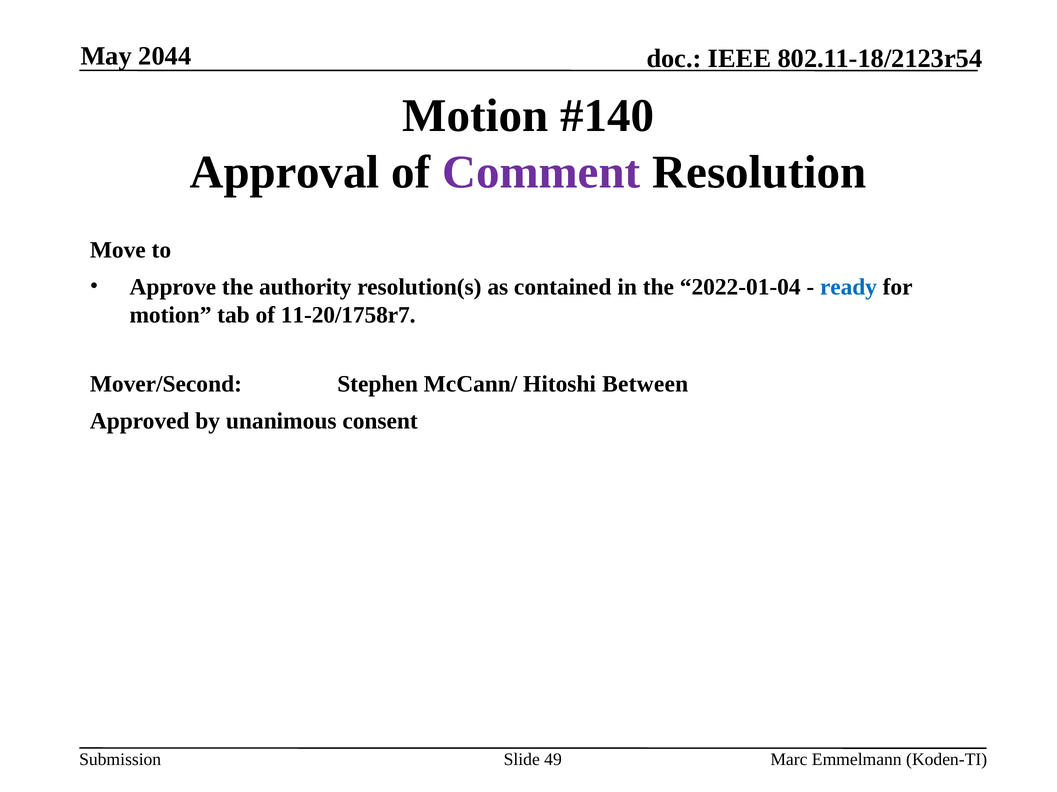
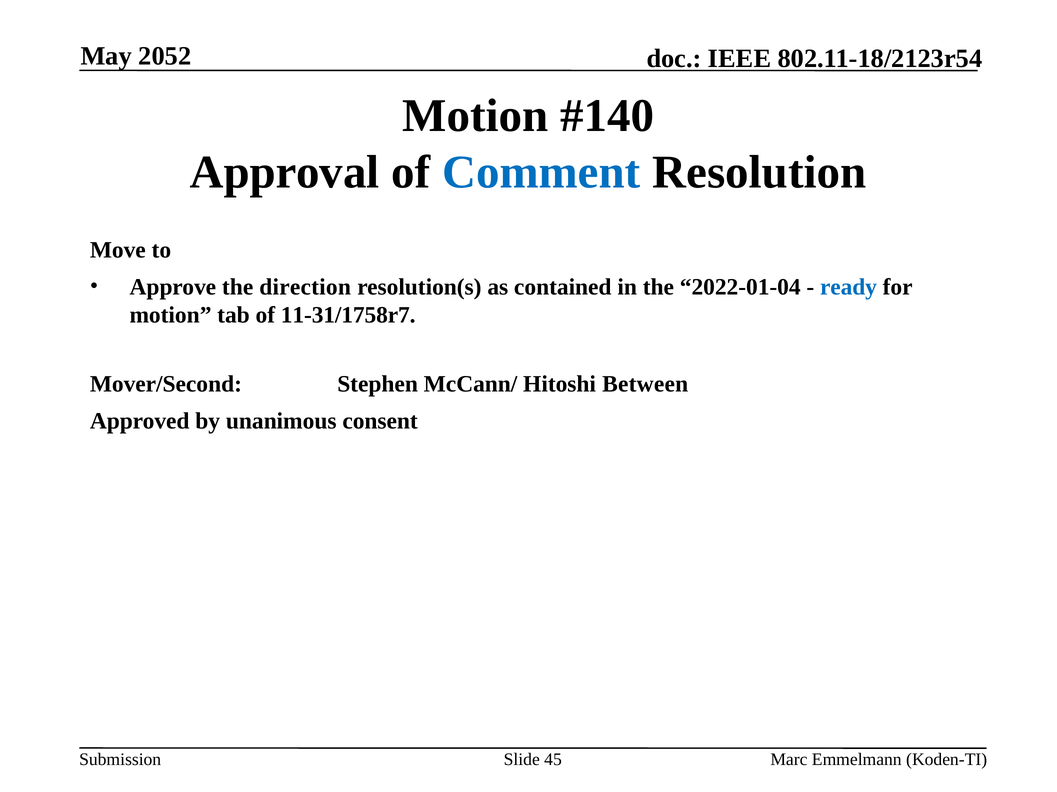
2044: 2044 -> 2052
Comment colour: purple -> blue
authority: authority -> direction
11-20/1758r7: 11-20/1758r7 -> 11-31/1758r7
49: 49 -> 45
